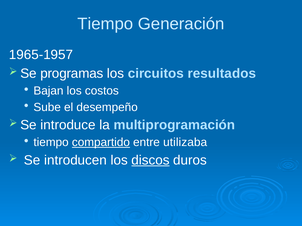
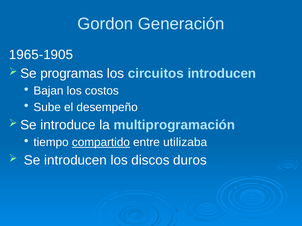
Tiempo at (105, 24): Tiempo -> Gordon
1965-1957: 1965-1957 -> 1965-1905
circuitos resultados: resultados -> introducen
discos underline: present -> none
